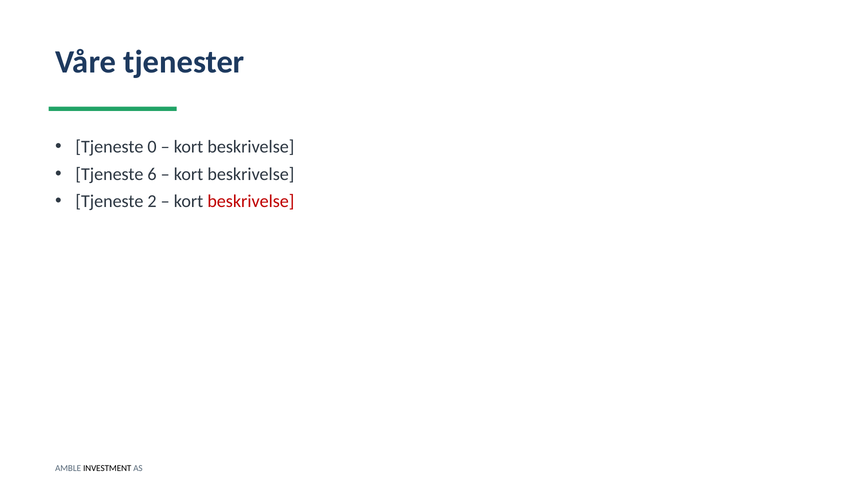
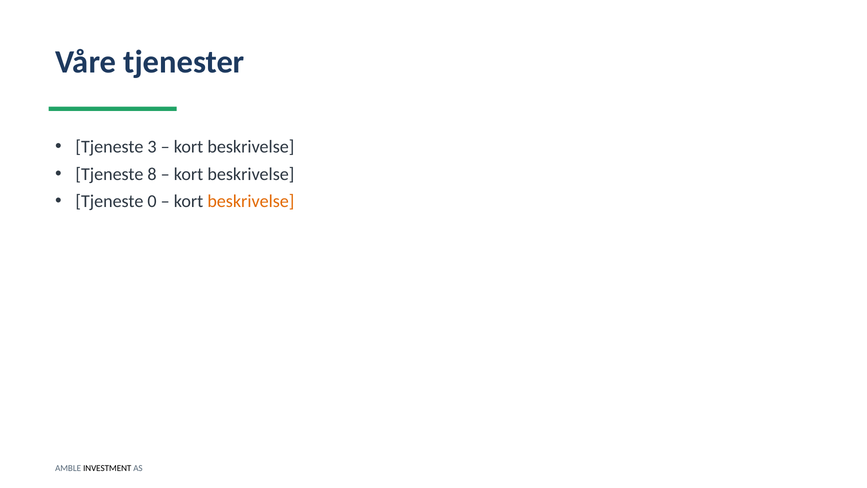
0: 0 -> 3
6: 6 -> 8
2: 2 -> 0
beskrivelse at (251, 201) colour: red -> orange
